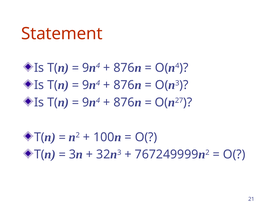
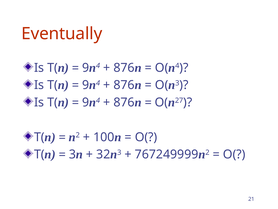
Statement: Statement -> Eventually
